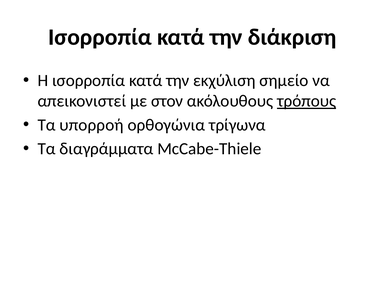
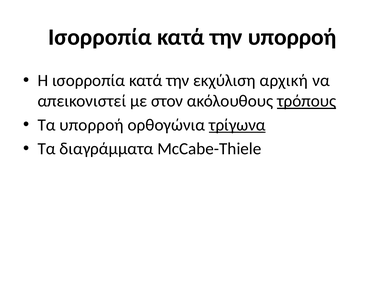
την διάκριση: διάκριση -> υπορροή
σημείο: σημείο -> αρχική
τρίγωνα underline: none -> present
